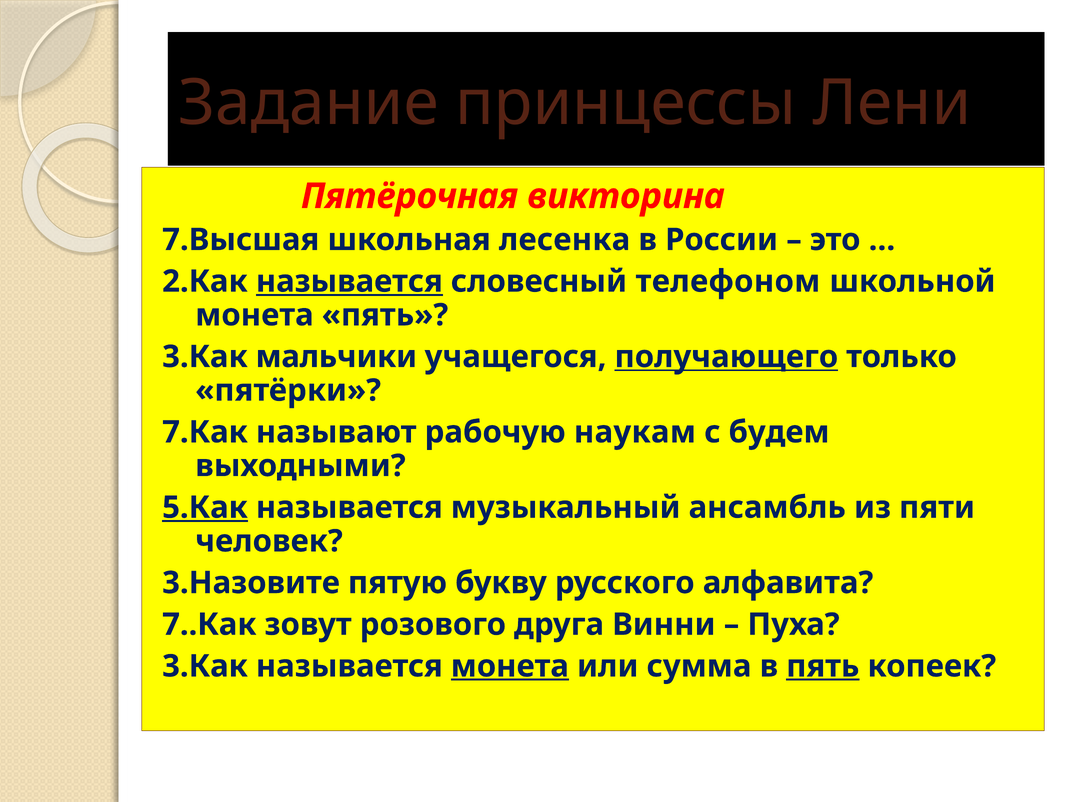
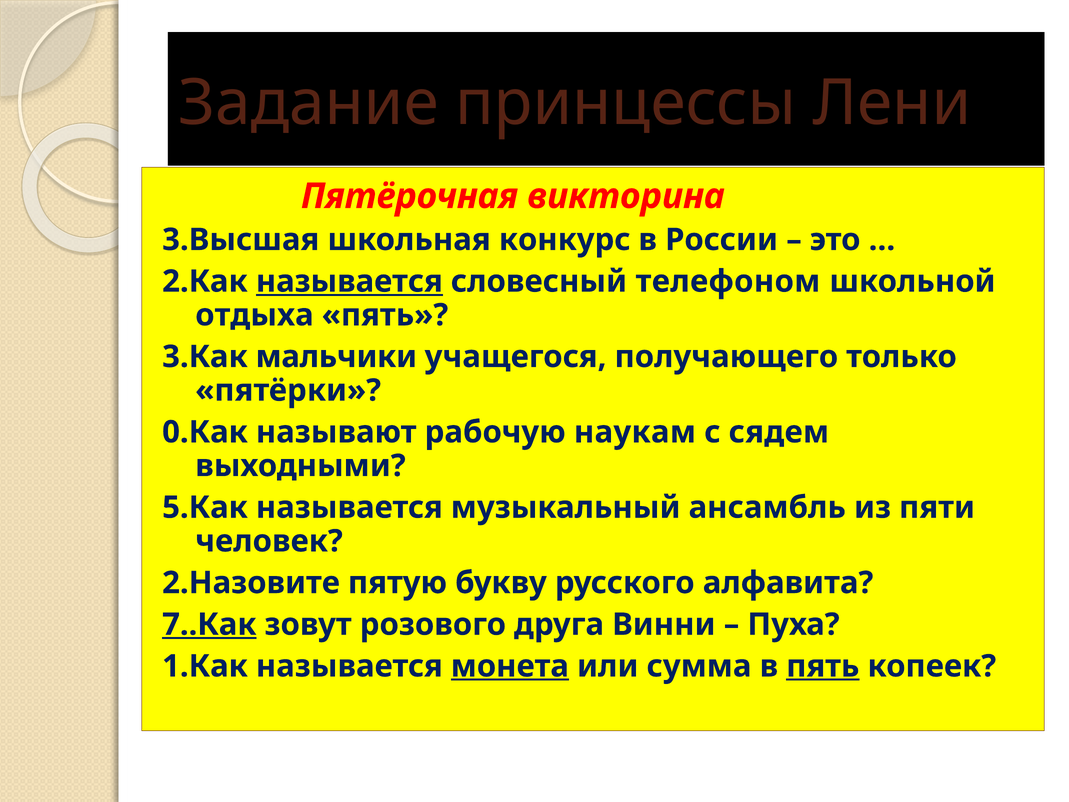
7.Высшая: 7.Высшая -> 3.Высшая
лесенка: лесенка -> конкурс
монета at (254, 315): монета -> отдыха
получающего underline: present -> none
7.Как: 7.Как -> 0.Как
будем: будем -> сядем
5.Как underline: present -> none
3.Назовите: 3.Назовите -> 2.Назовите
7..Как underline: none -> present
3.Как at (205, 666): 3.Как -> 1.Как
